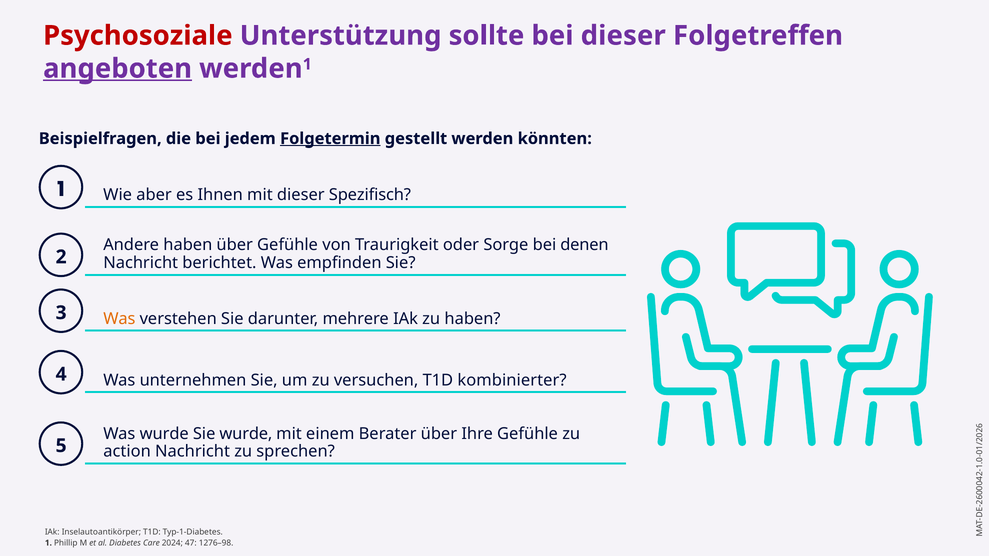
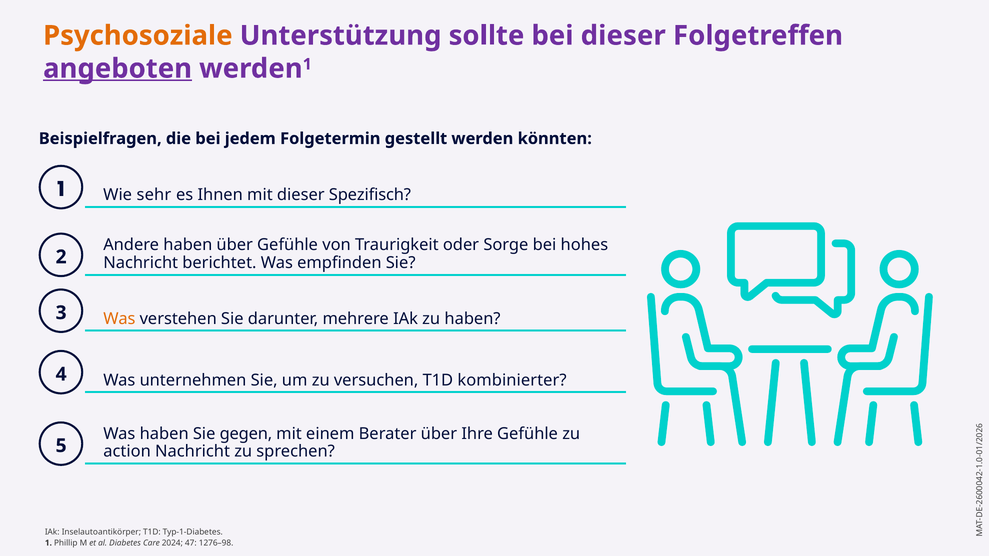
Psychosoziale colour: red -> orange
Folgetermin underline: present -> none
aber: aber -> sehr
denen: denen -> hohes
Was wurde: wurde -> haben
Sie wurde: wurde -> gegen
